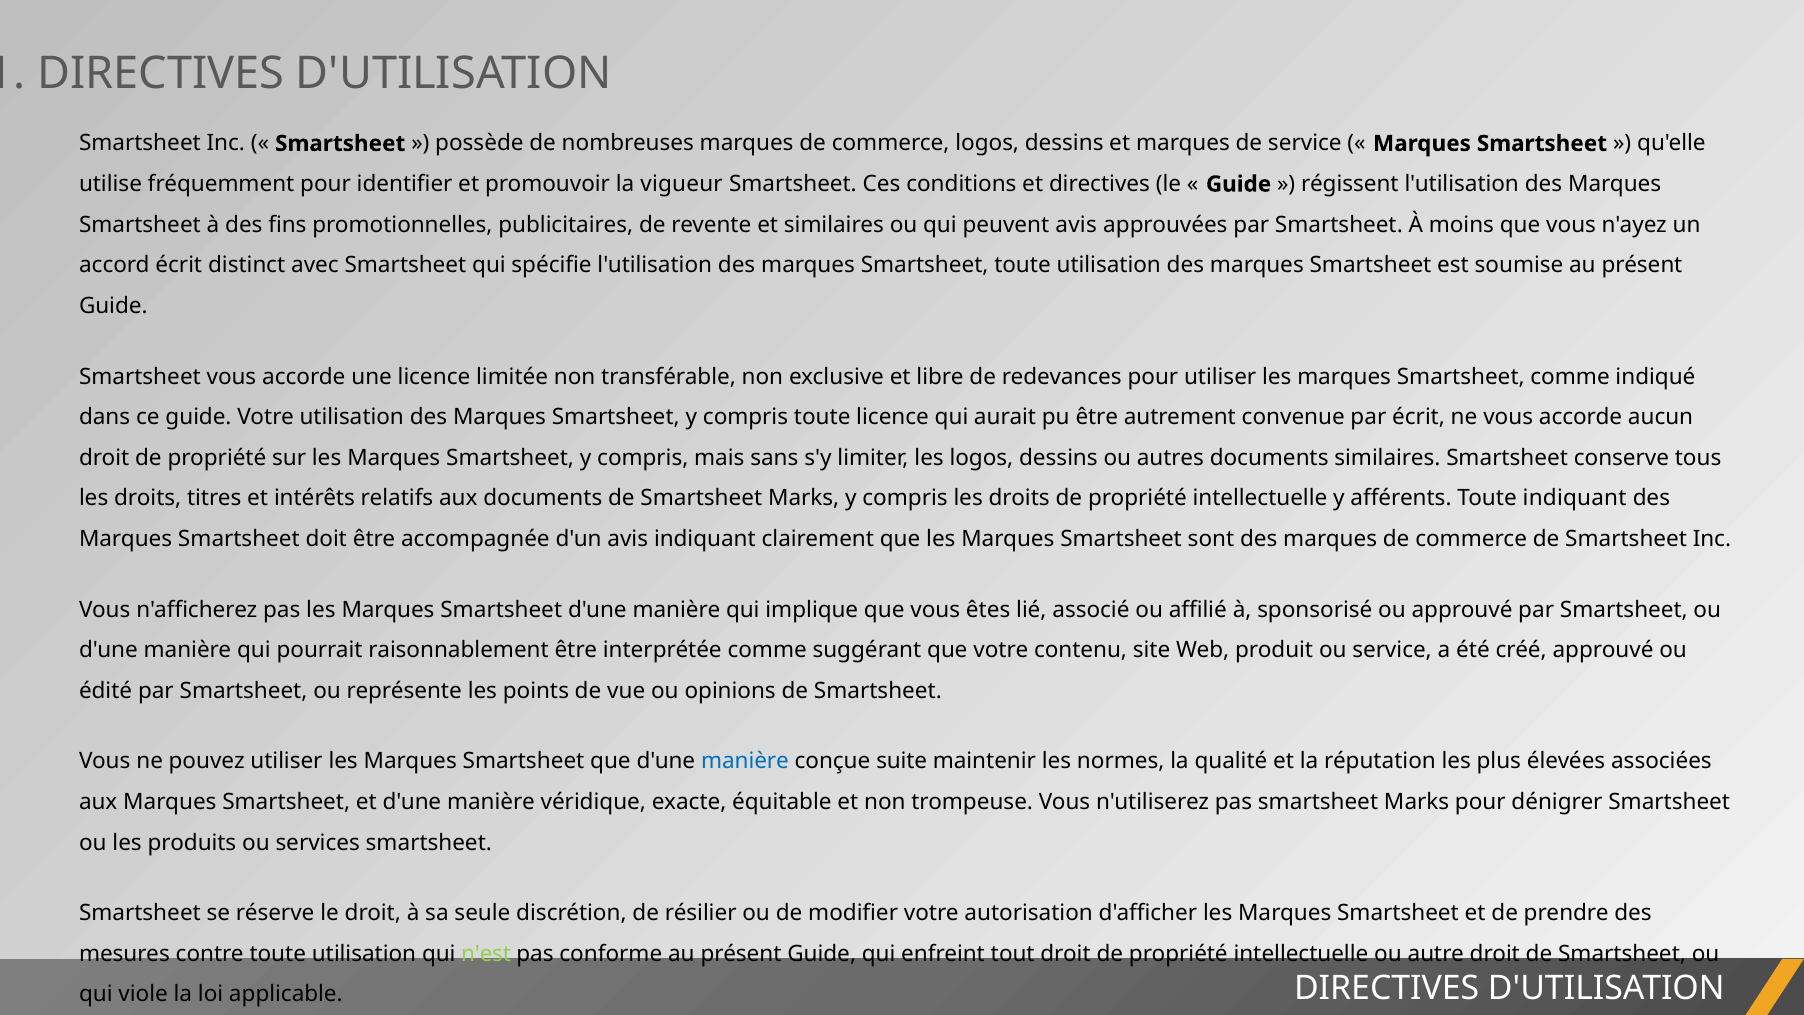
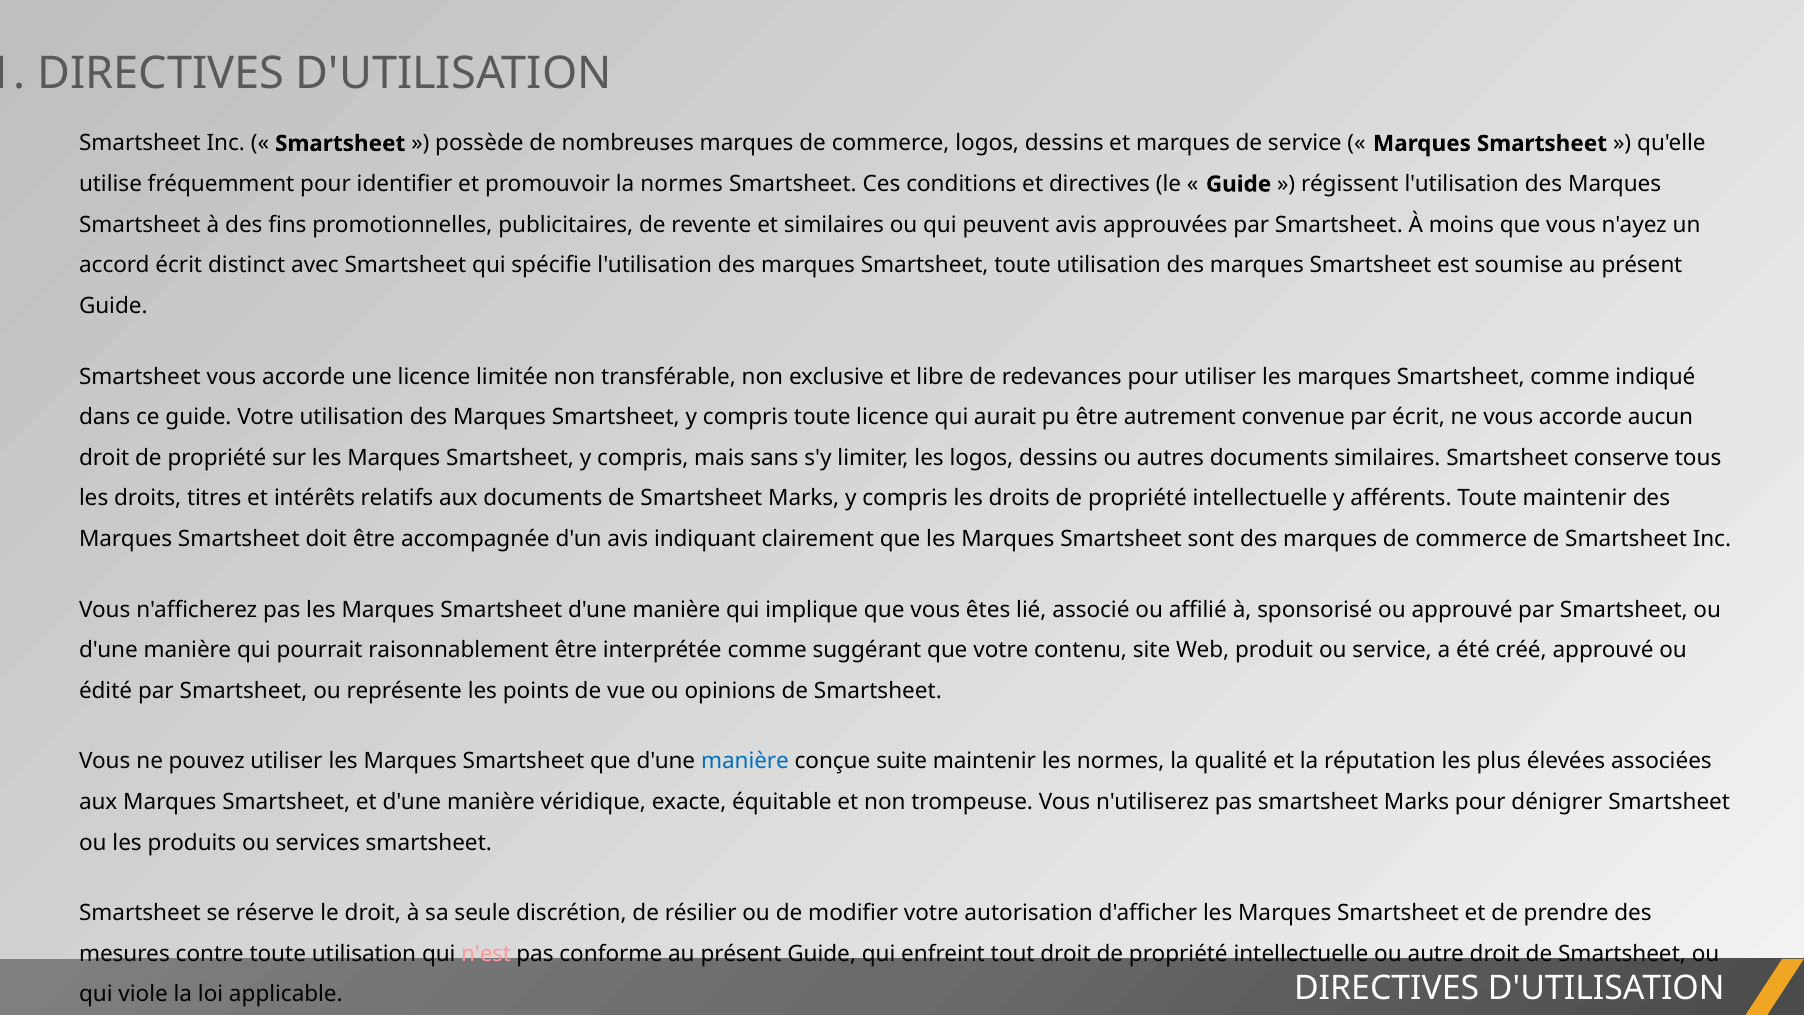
la vigueur: vigueur -> normes
Toute indiquant: indiquant -> maintenir
n'est colour: light green -> pink
